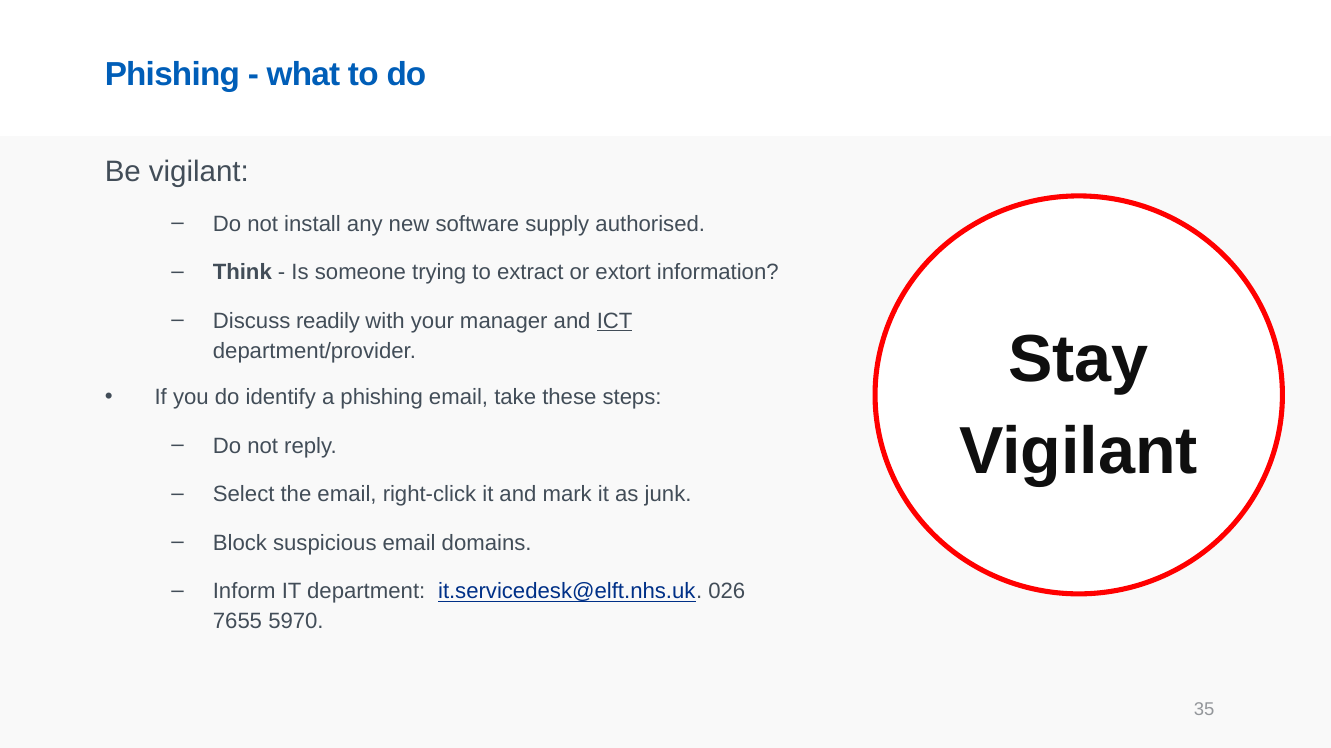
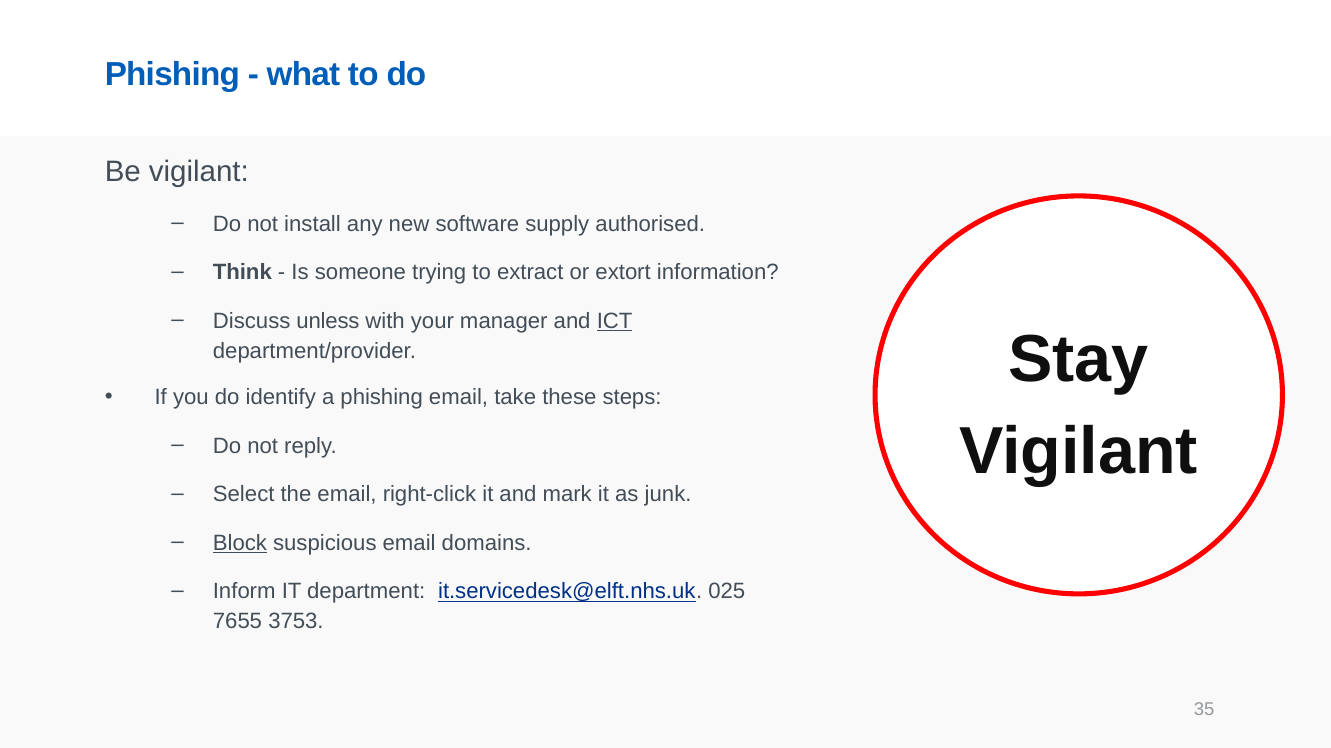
readily: readily -> unless
Block underline: none -> present
026: 026 -> 025
5970: 5970 -> 3753
